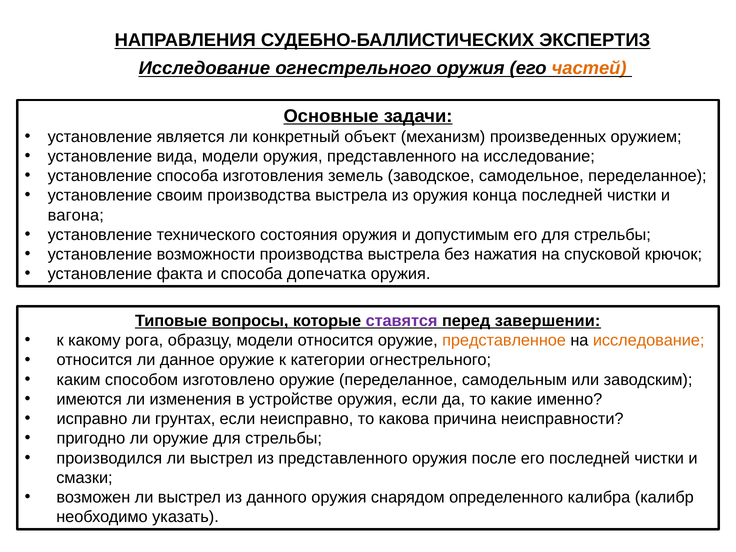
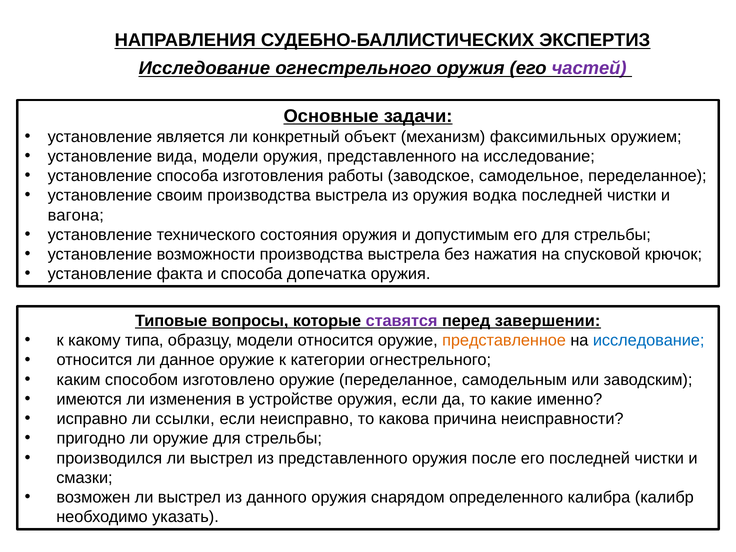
частей colour: orange -> purple
произведенных: произведенных -> факсимильных
земель: земель -> работы
конца: конца -> водка
рога: рога -> типа
исследование at (649, 340) colour: orange -> blue
грунтах: грунтах -> ссылки
